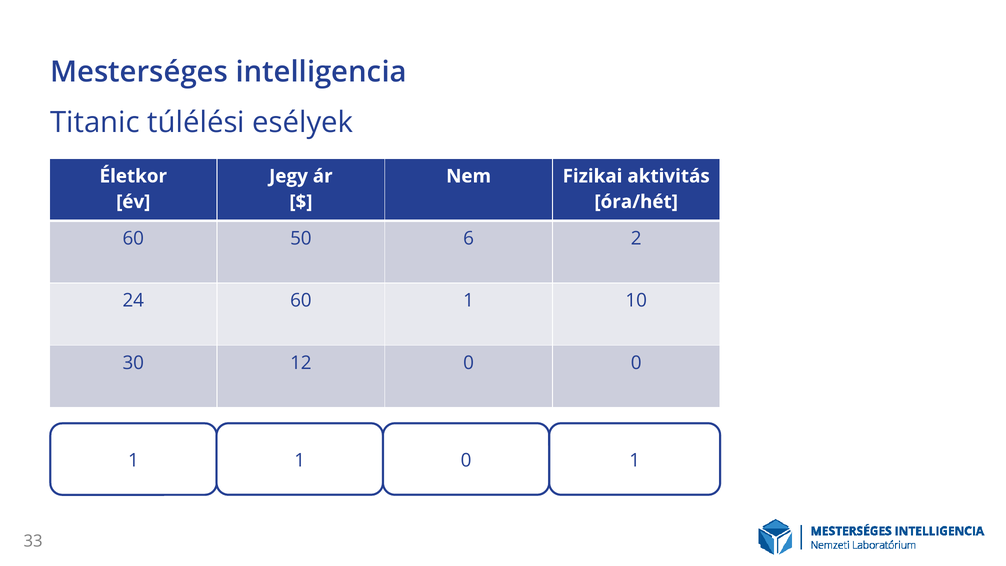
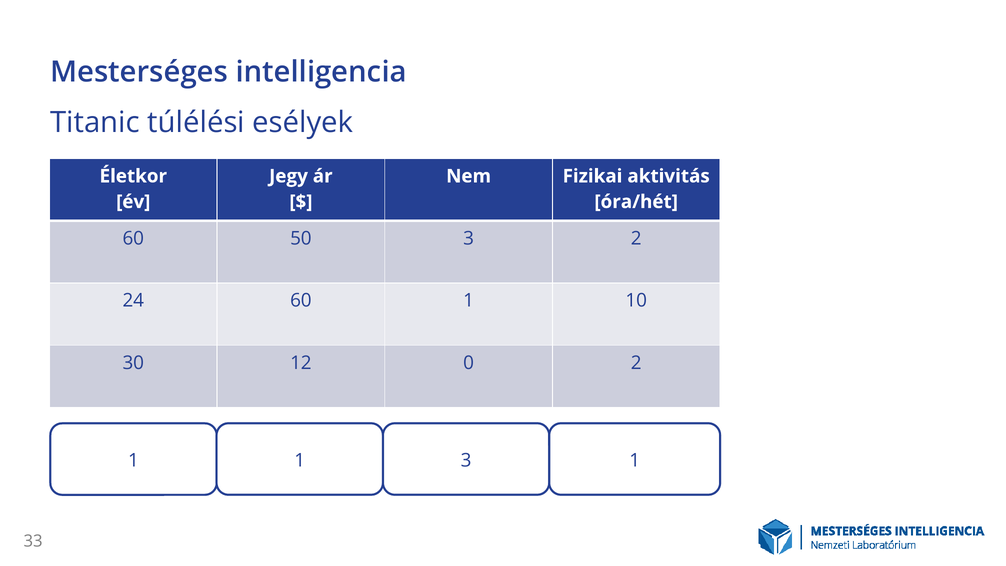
50 6: 6 -> 3
0 0: 0 -> 2
1 0: 0 -> 3
